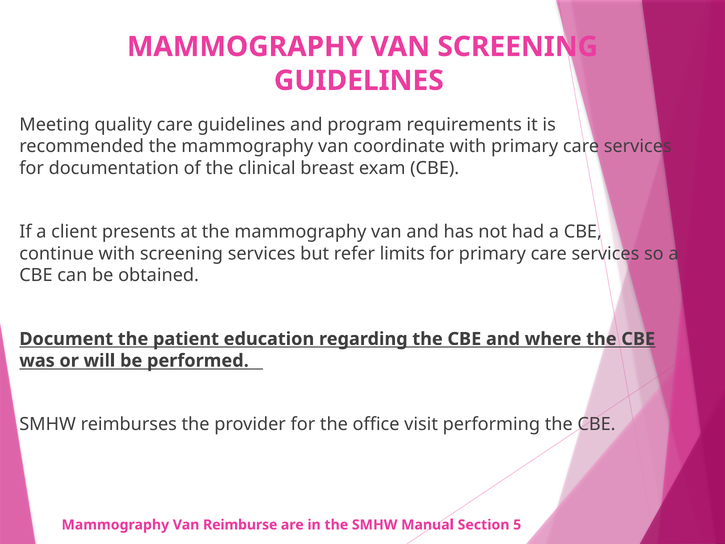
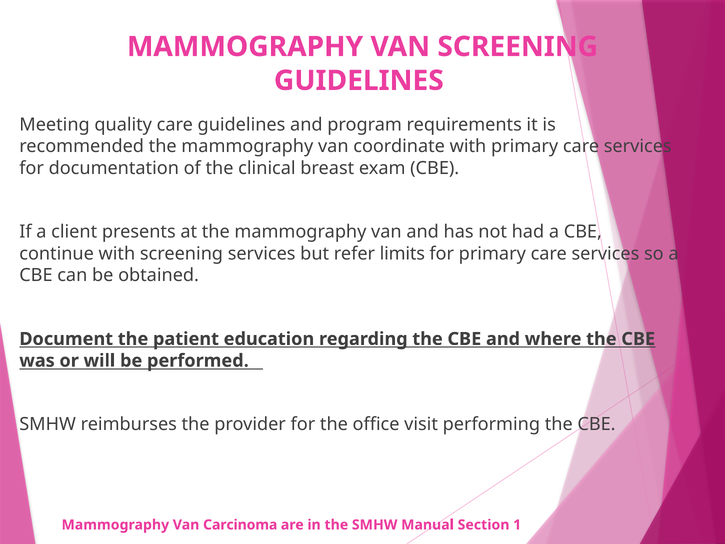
Reimburse: Reimburse -> Carcinoma
5: 5 -> 1
